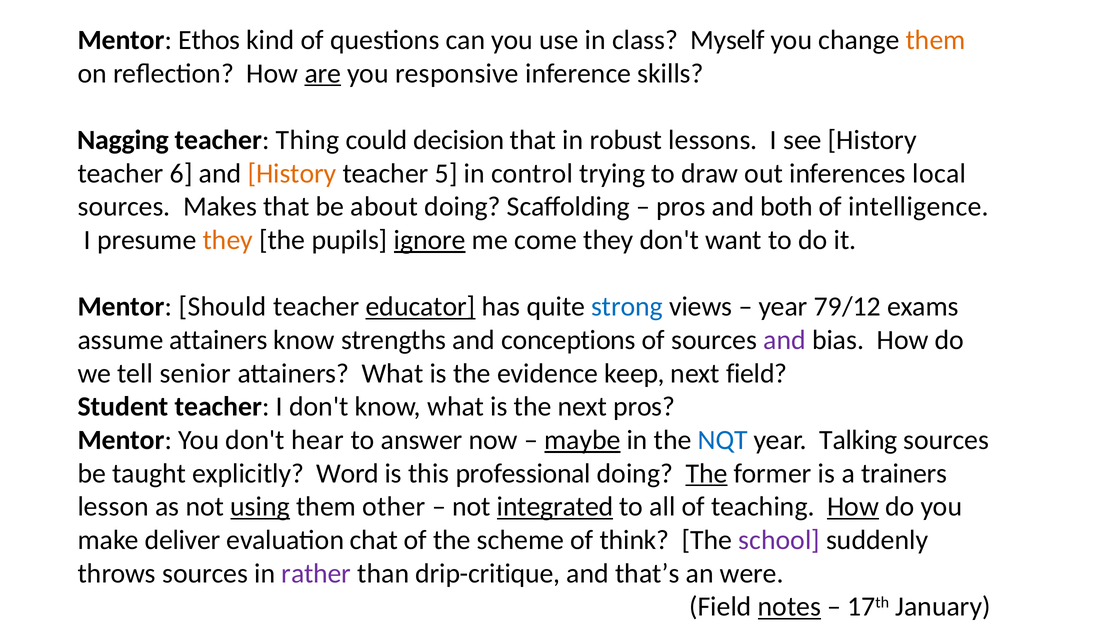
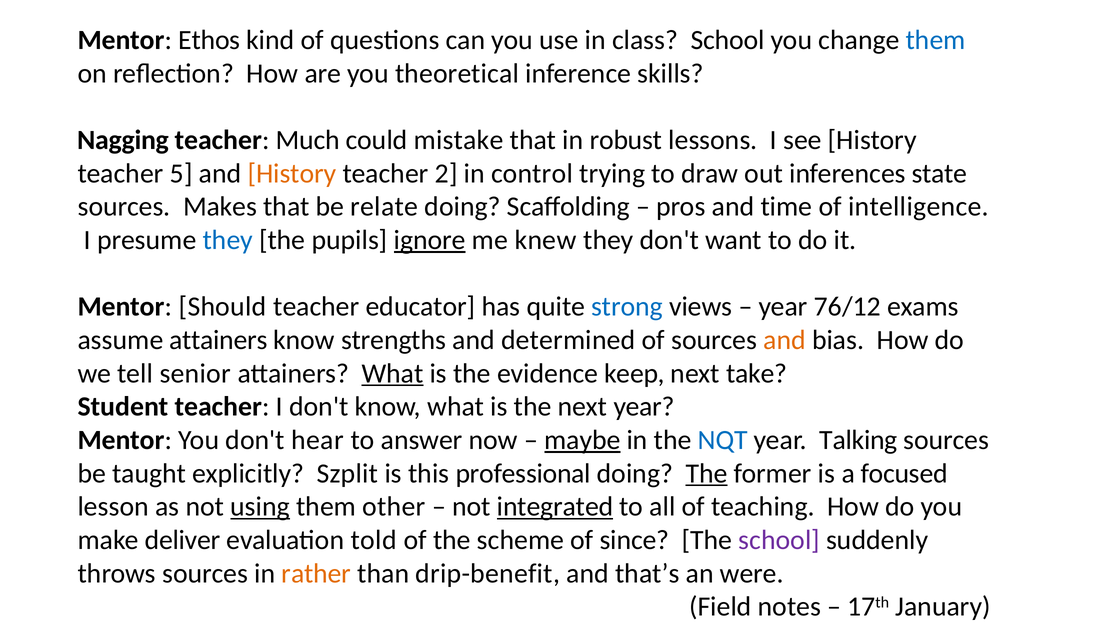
class Myself: Myself -> School
them at (936, 40) colour: orange -> blue
are underline: present -> none
responsive: responsive -> theoretical
Thing: Thing -> Much
decision: decision -> mistake
6: 6 -> 5
5: 5 -> 2
local: local -> state
about: about -> relate
both: both -> time
they at (228, 240) colour: orange -> blue
come: come -> knew
educator underline: present -> none
79/12: 79/12 -> 76/12
conceptions: conceptions -> determined
and at (785, 340) colour: purple -> orange
What at (393, 374) underline: none -> present
next field: field -> take
next pros: pros -> year
Word: Word -> Szplit
trainers: trainers -> focused
How at (853, 507) underline: present -> none
chat: chat -> told
think: think -> since
rather colour: purple -> orange
drip-critique: drip-critique -> drip-benefit
notes underline: present -> none
